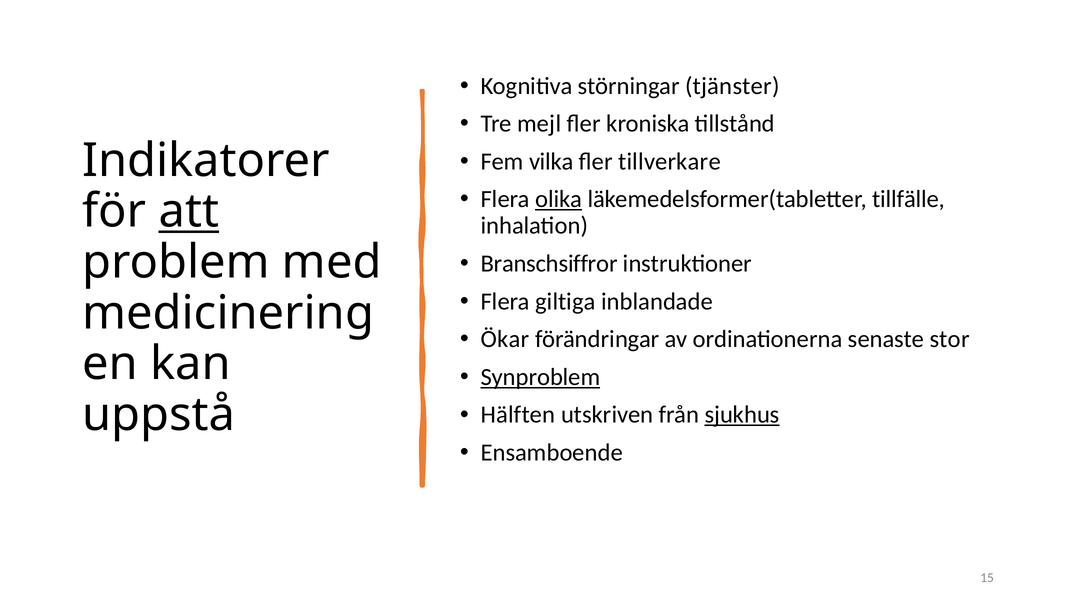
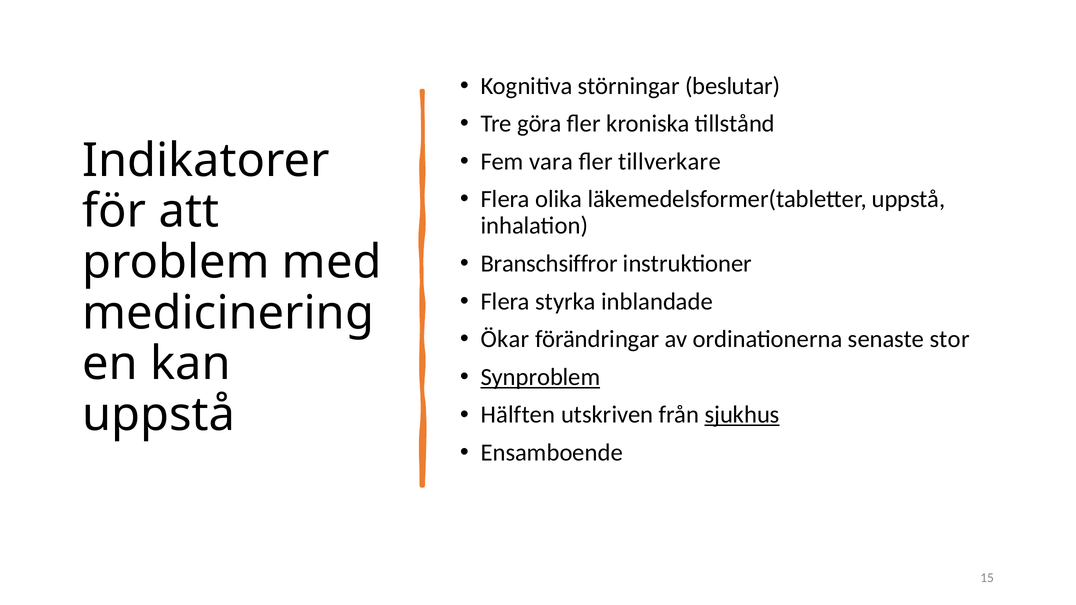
tjänster: tjänster -> beslutar
mejl: mejl -> göra
vilka: vilka -> vara
olika underline: present -> none
läkemedelsformer(tabletter tillfälle: tillfälle -> uppstå
att underline: present -> none
giltiga: giltiga -> styrka
